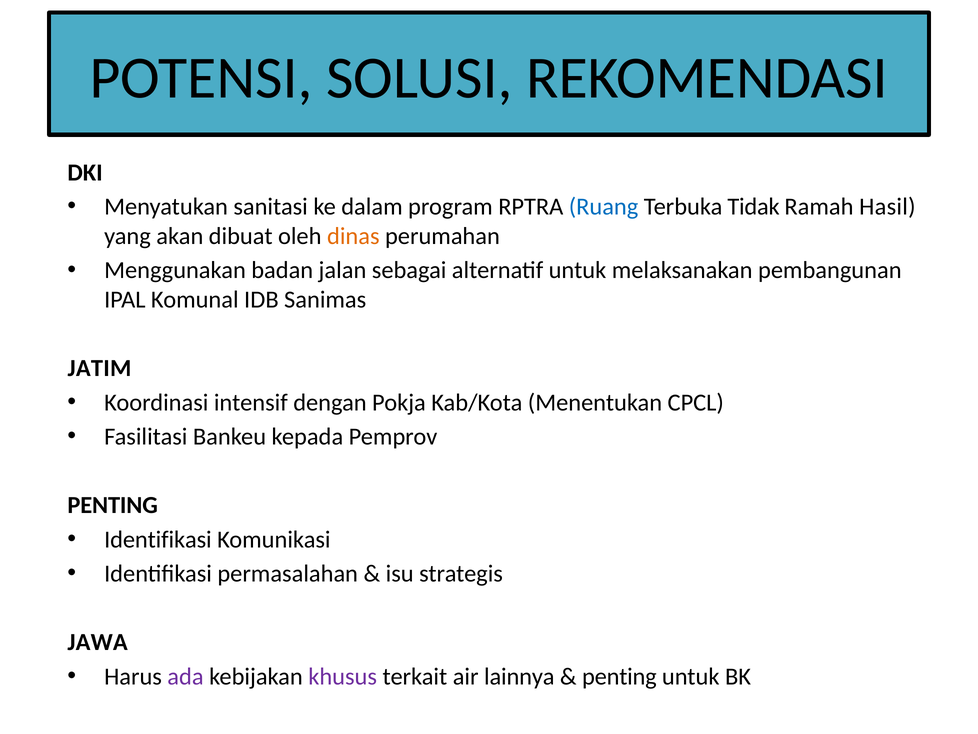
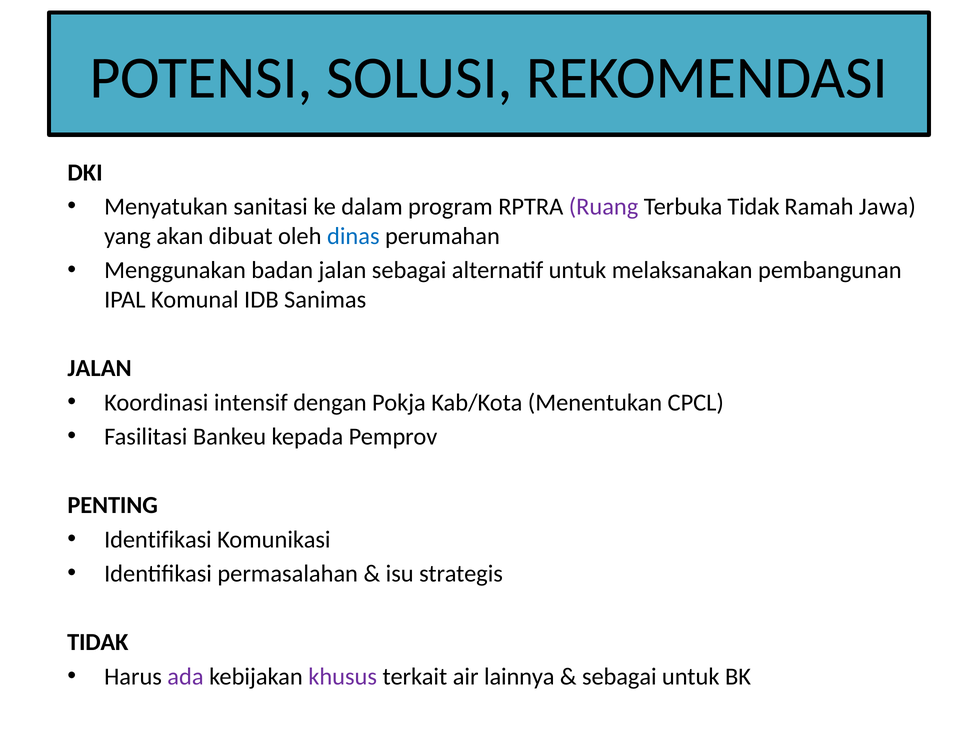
Ruang colour: blue -> purple
Hasil: Hasil -> Jawa
dinas colour: orange -> blue
JATIM at (99, 368): JATIM -> JALAN
JAWA at (98, 642): JAWA -> TIDAK
penting at (619, 676): penting -> sebagai
